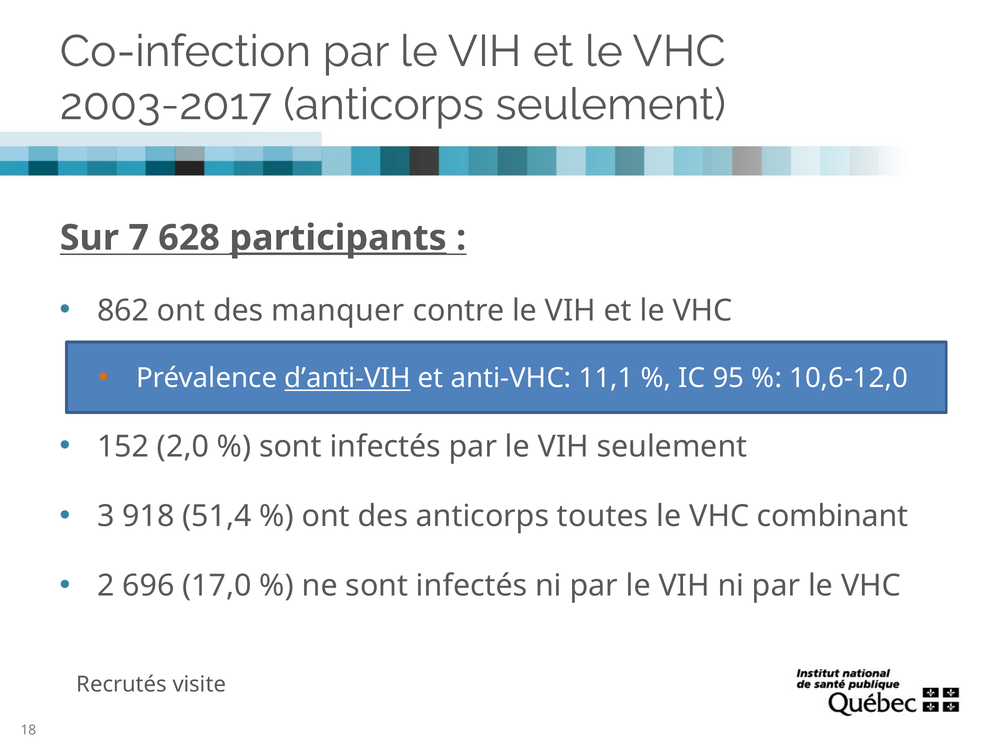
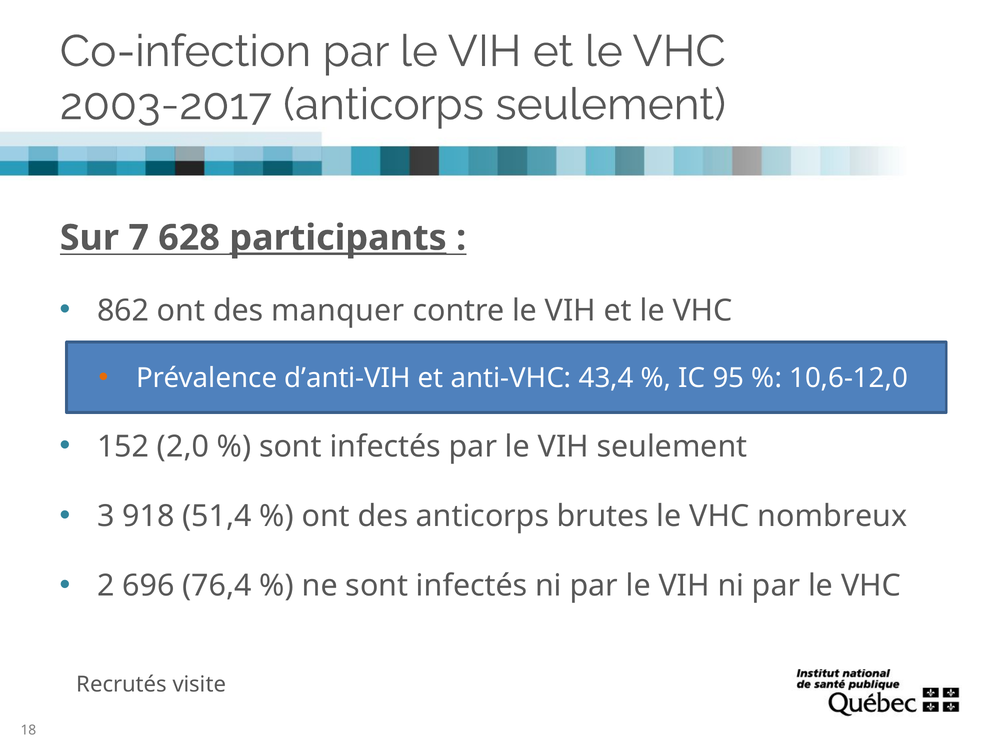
d’anti-VIH underline: present -> none
11,1: 11,1 -> 43,4
toutes: toutes -> brutes
combinant: combinant -> nombreux
17,0: 17,0 -> 76,4
